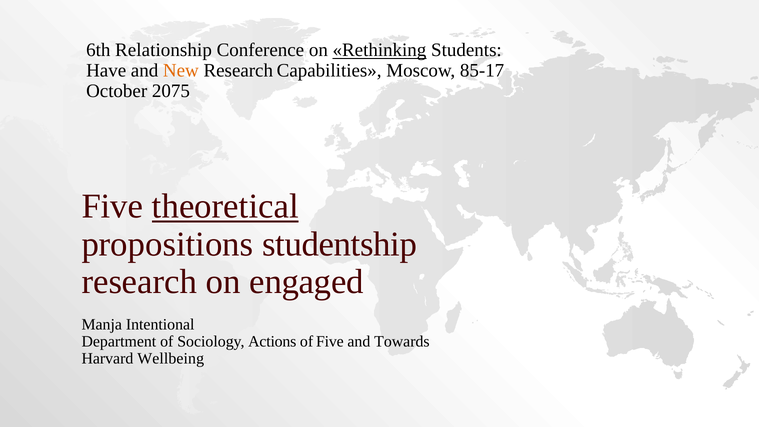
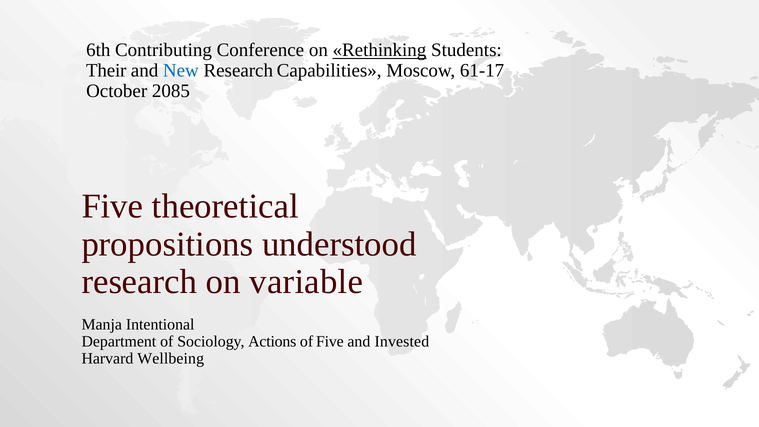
Relationship: Relationship -> Contributing
Have: Have -> Their
New colour: orange -> blue
85-17: 85-17 -> 61-17
2075: 2075 -> 2085
theoretical underline: present -> none
studentship: studentship -> understood
engaged: engaged -> variable
Towards: Towards -> Invested
